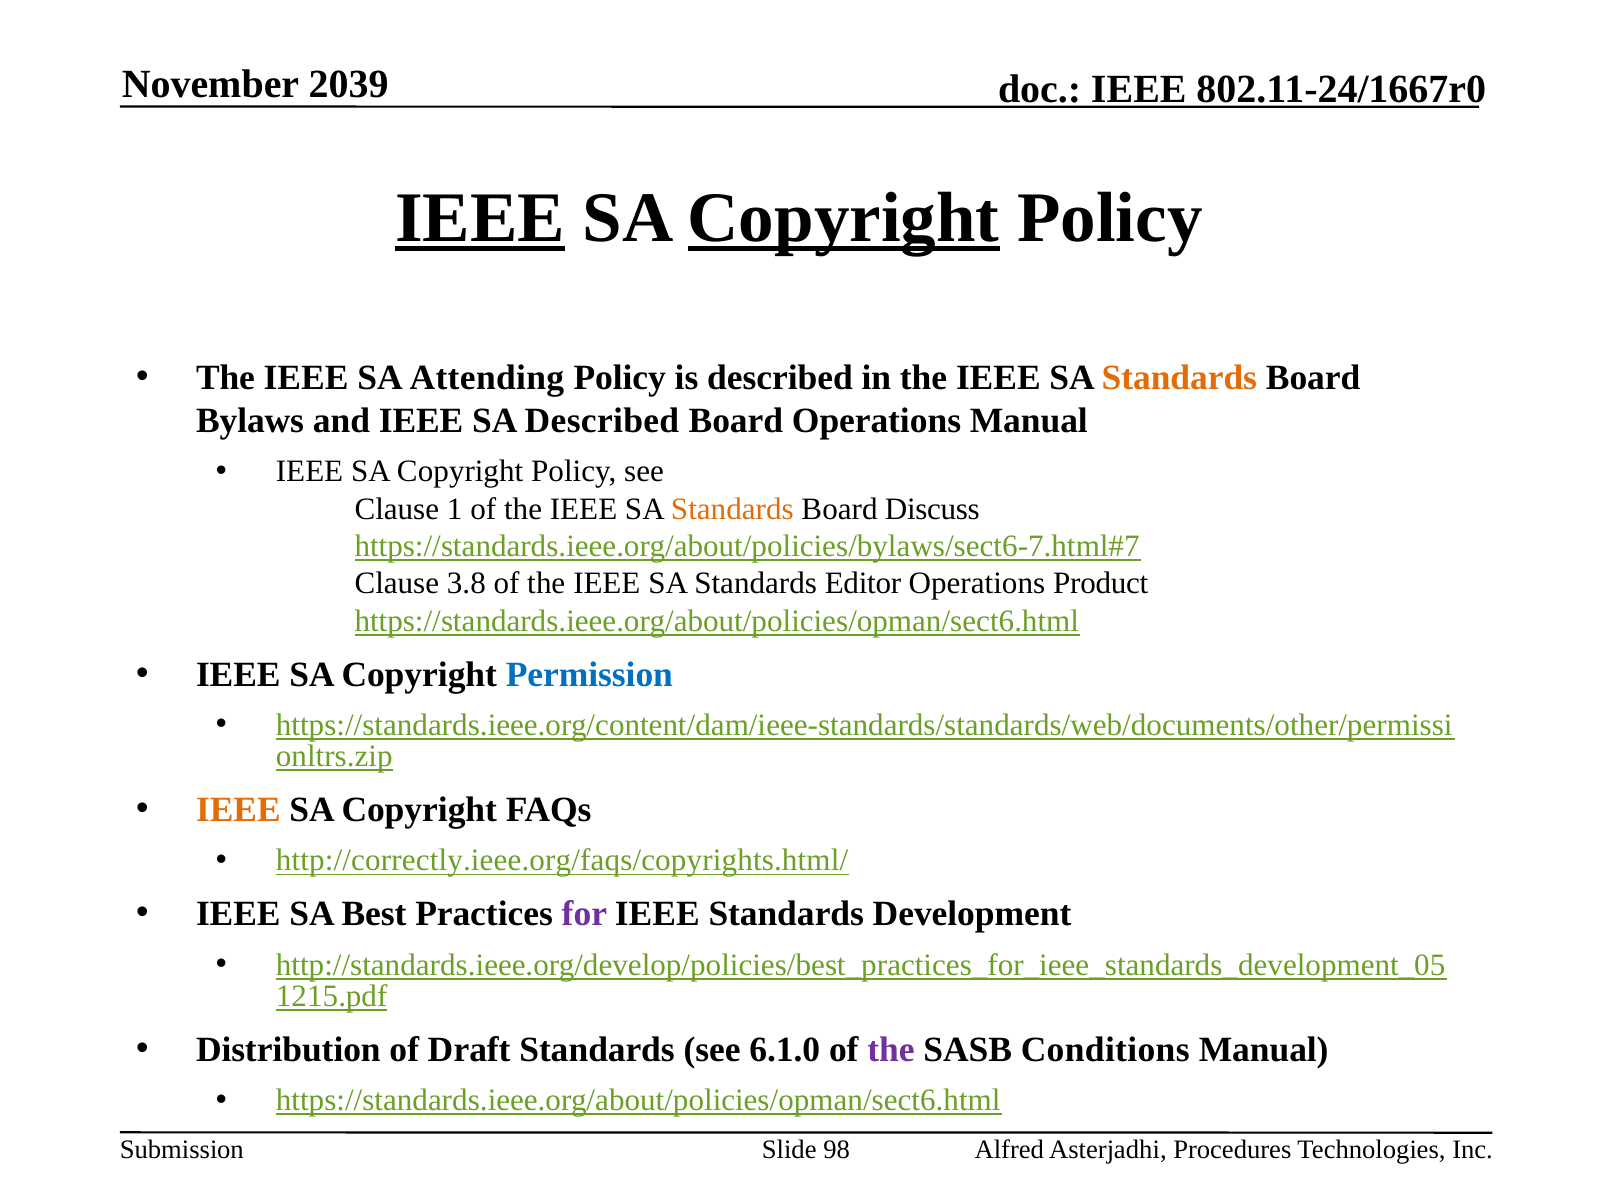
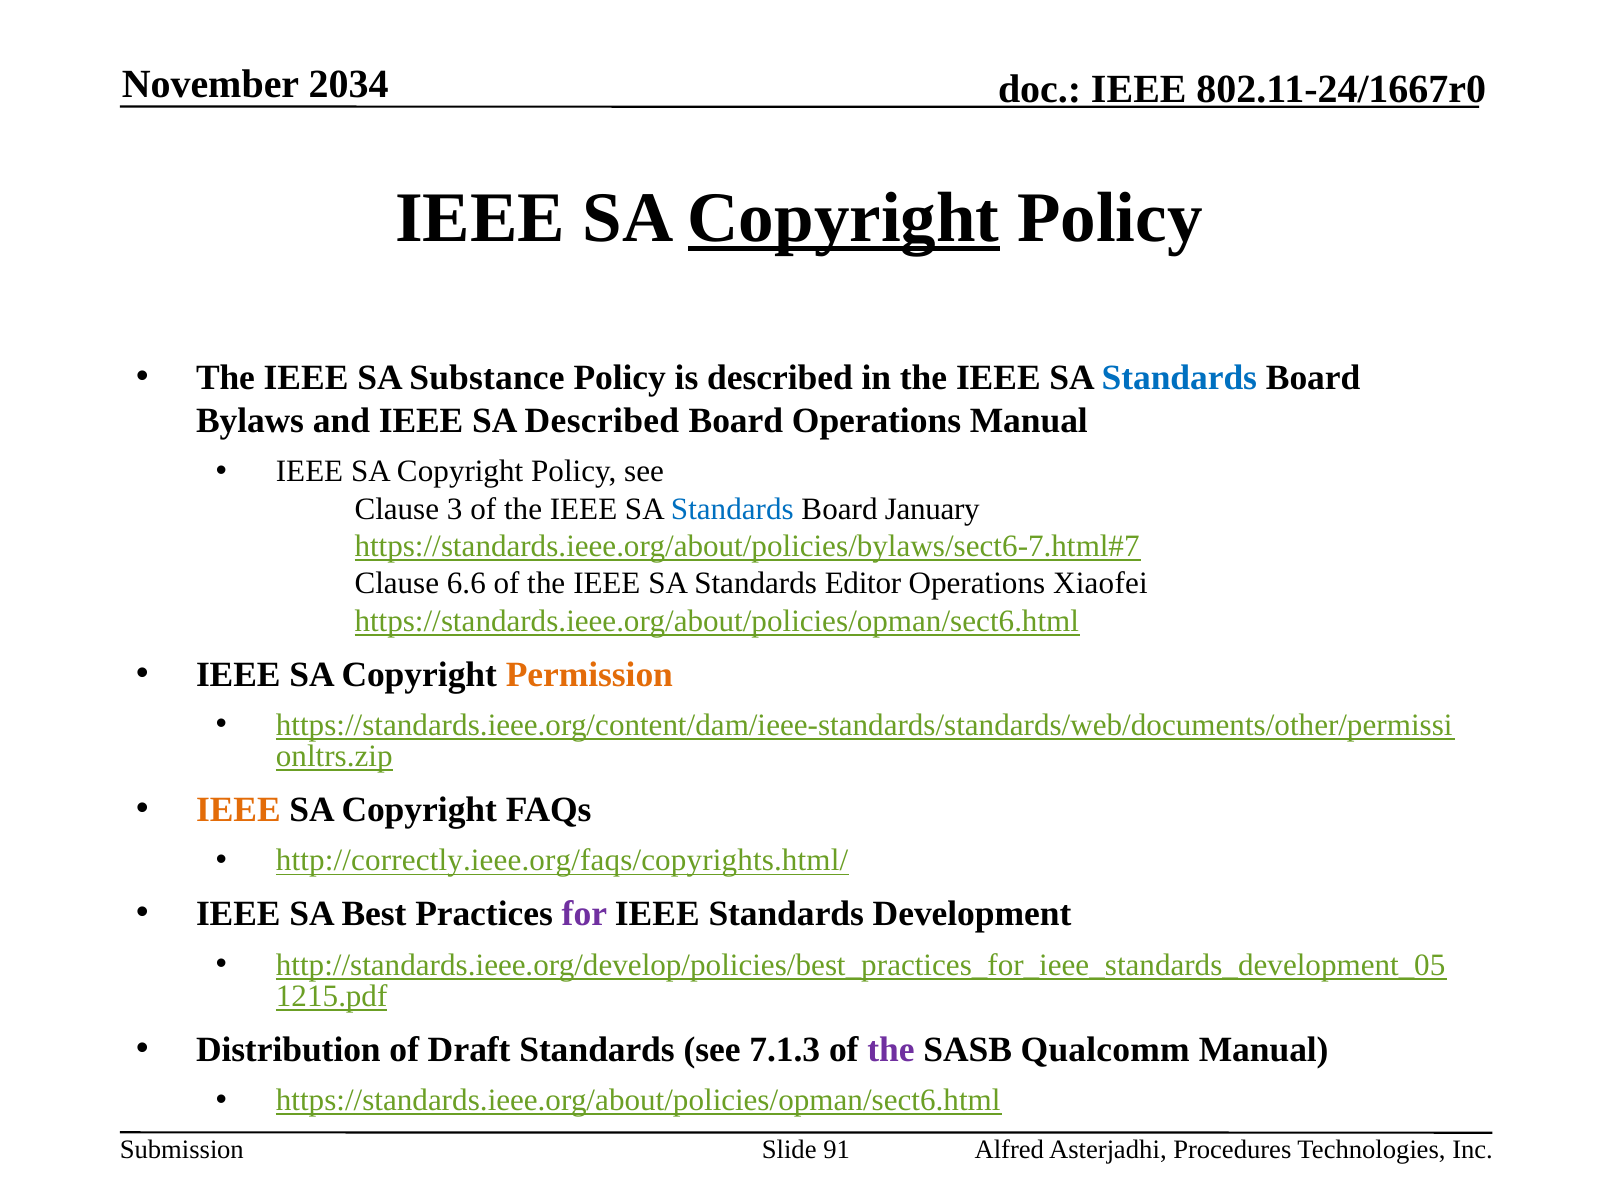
2039: 2039 -> 2034
IEEE at (480, 218) underline: present -> none
Attending: Attending -> Substance
Standards at (1179, 378) colour: orange -> blue
1: 1 -> 3
Standards at (732, 509) colour: orange -> blue
Discuss: Discuss -> January
3.8: 3.8 -> 6.6
Product: Product -> Xiaofei
Permission colour: blue -> orange
6.1.0: 6.1.0 -> 7.1.3
Conditions: Conditions -> Qualcomm
98: 98 -> 91
